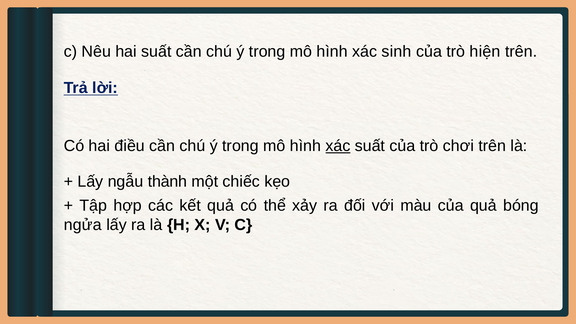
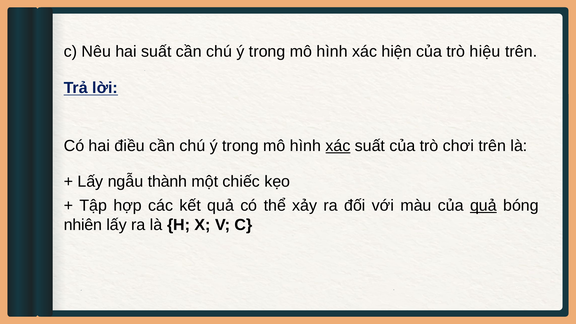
sinh: sinh -> hiện
hiện: hiện -> hiệu
quả at (483, 206) underline: none -> present
ngửa: ngửa -> nhiên
